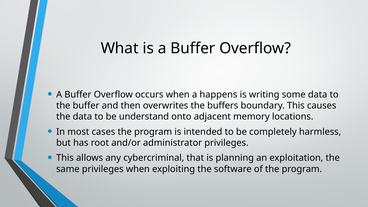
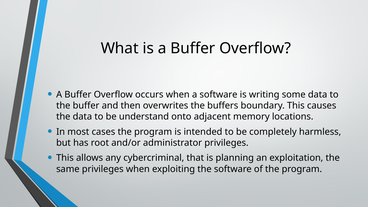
a happens: happens -> software
